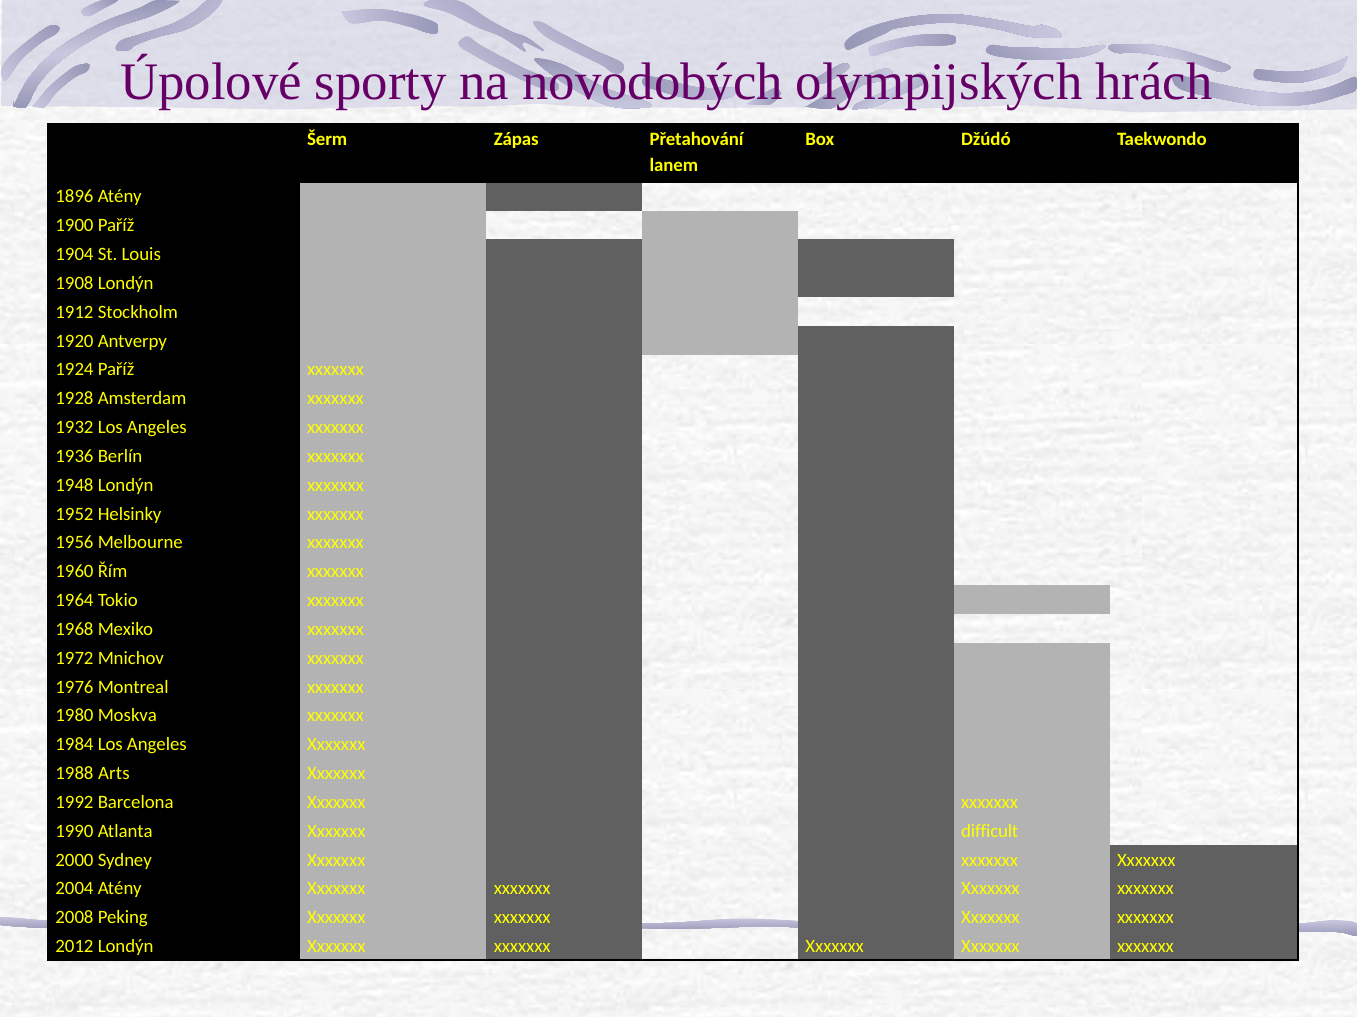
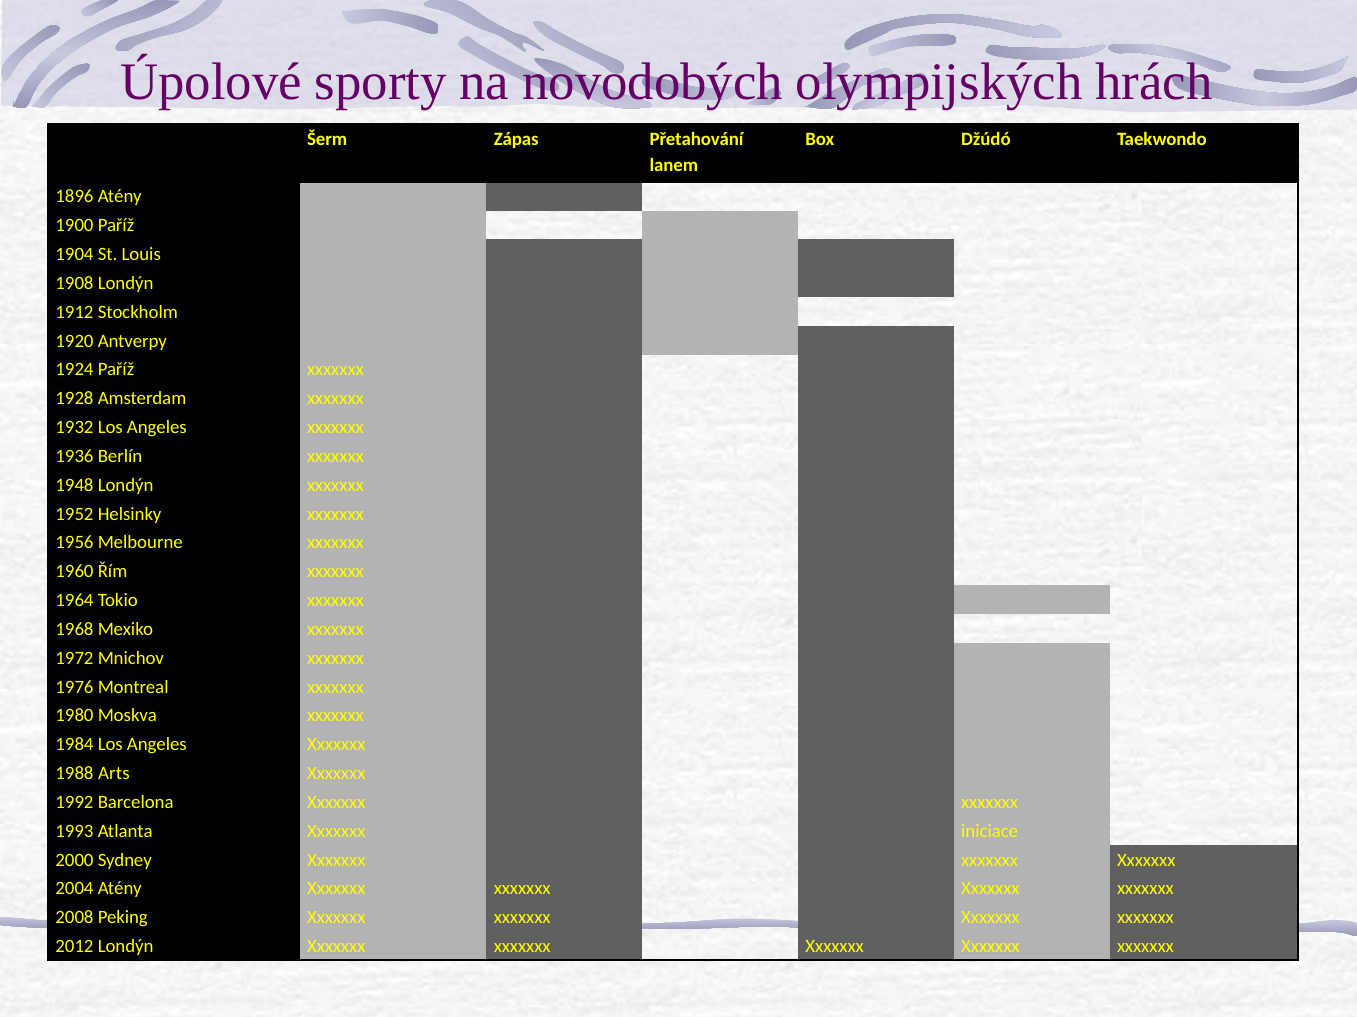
1990: 1990 -> 1993
difficult: difficult -> iniciace
